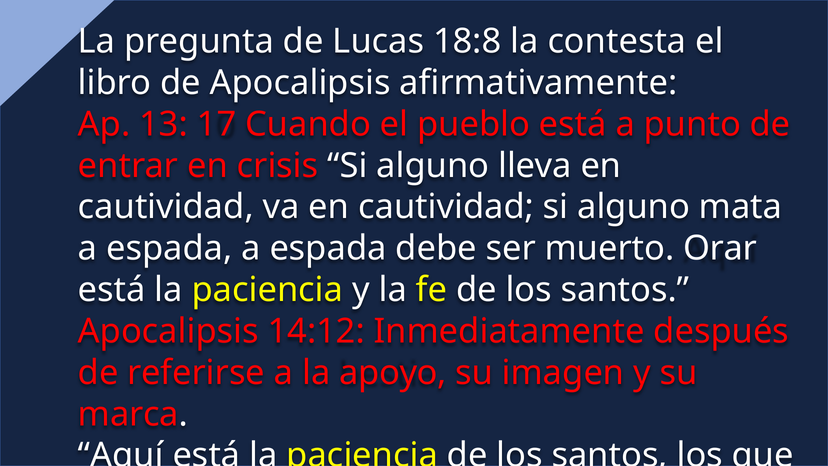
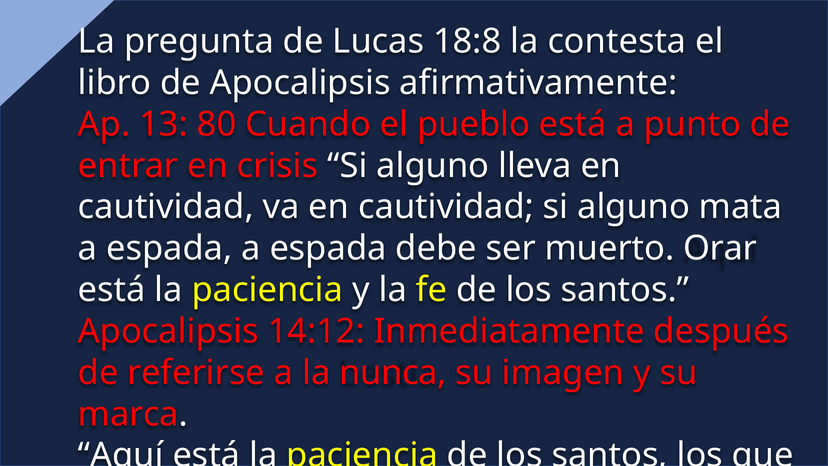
17: 17 -> 80
apoyo: apoyo -> nunca
